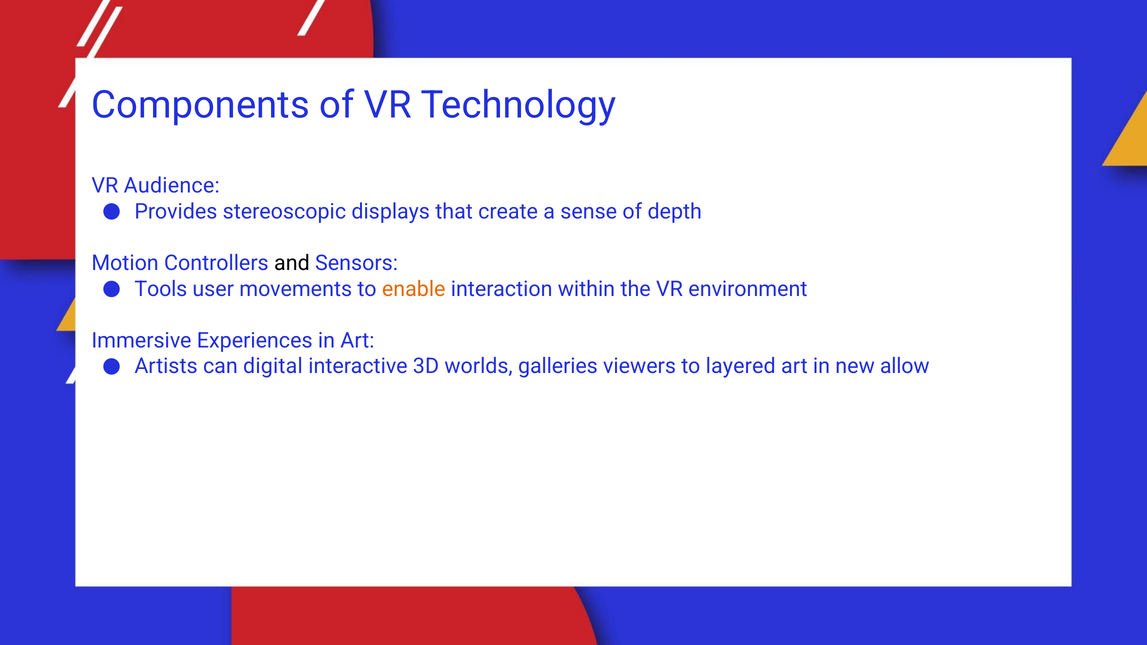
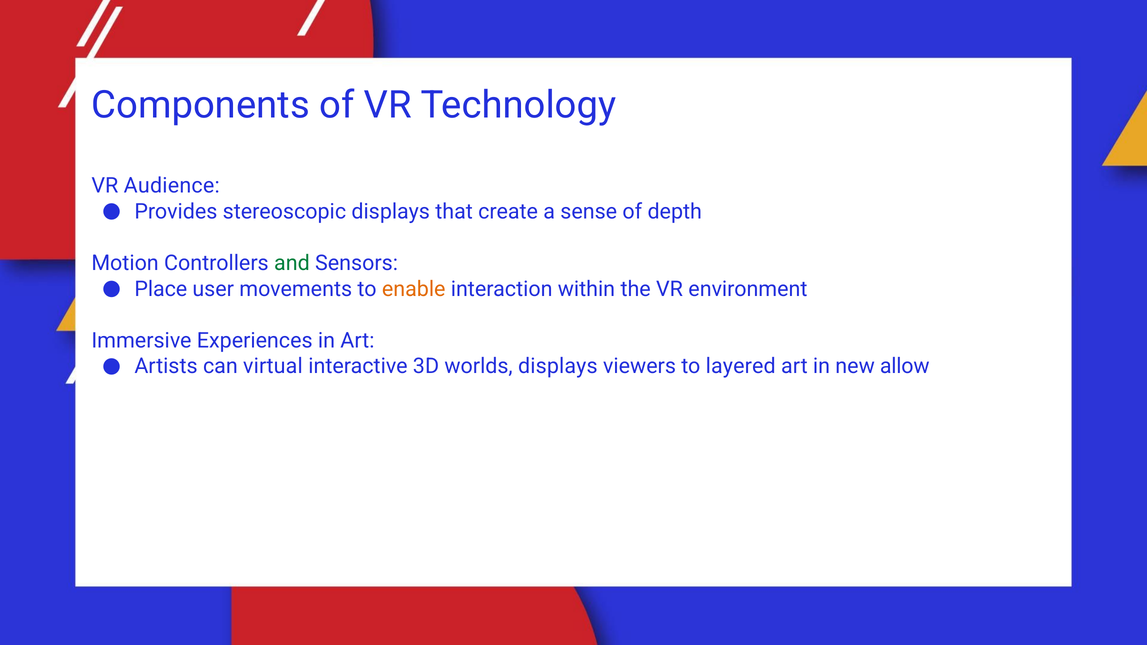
and colour: black -> green
Tools: Tools -> Place
digital: digital -> virtual
worlds galleries: galleries -> displays
